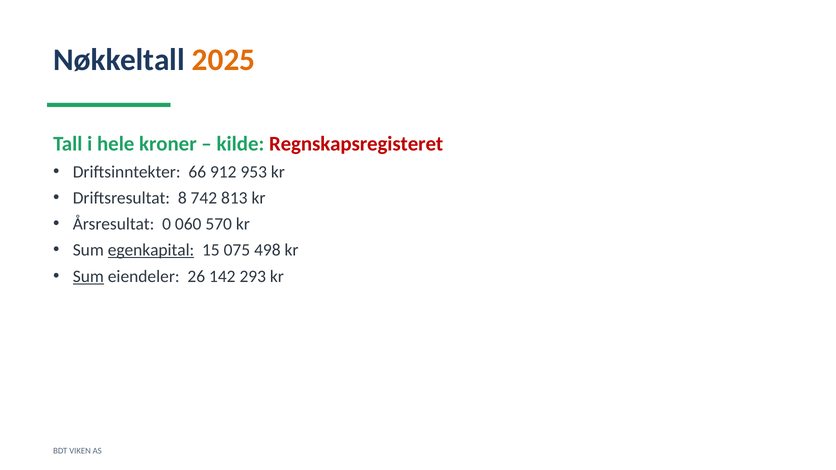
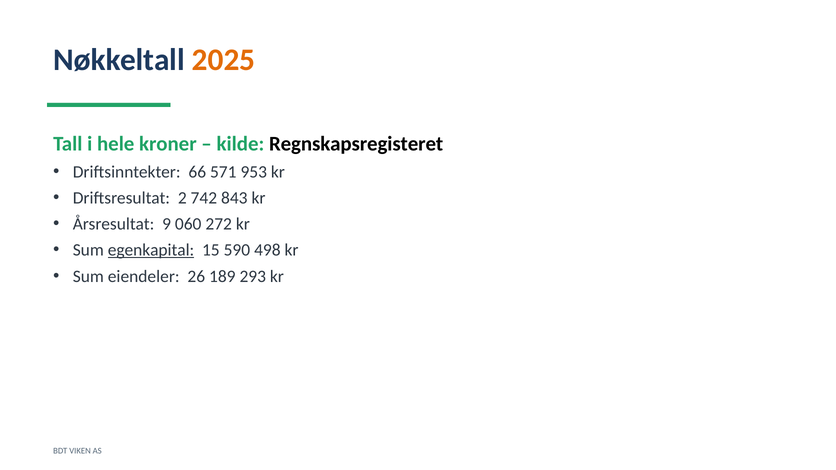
Regnskapsregisteret colour: red -> black
912: 912 -> 571
8: 8 -> 2
813: 813 -> 843
0: 0 -> 9
570: 570 -> 272
075: 075 -> 590
Sum at (88, 276) underline: present -> none
142: 142 -> 189
